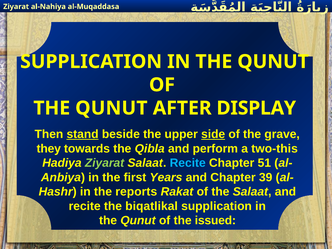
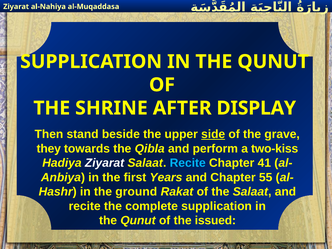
QUNUT at (111, 108): QUNUT -> SHRINE
stand underline: present -> none
two-this: two-this -> two-kiss
Ziyarat at (105, 163) colour: light green -> white
51: 51 -> 41
39: 39 -> 55
reports: reports -> ground
biqatlikal: biqatlikal -> complete
